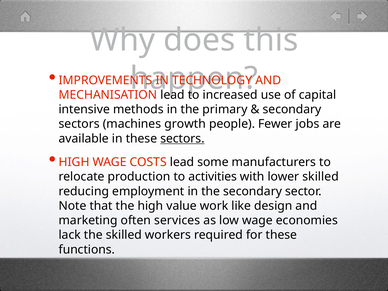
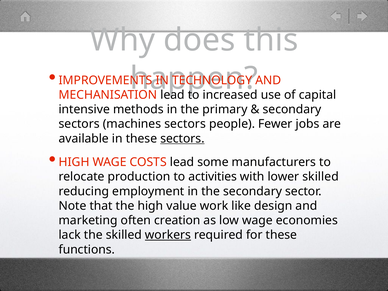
machines growth: growth -> sectors
services: services -> creation
workers underline: none -> present
